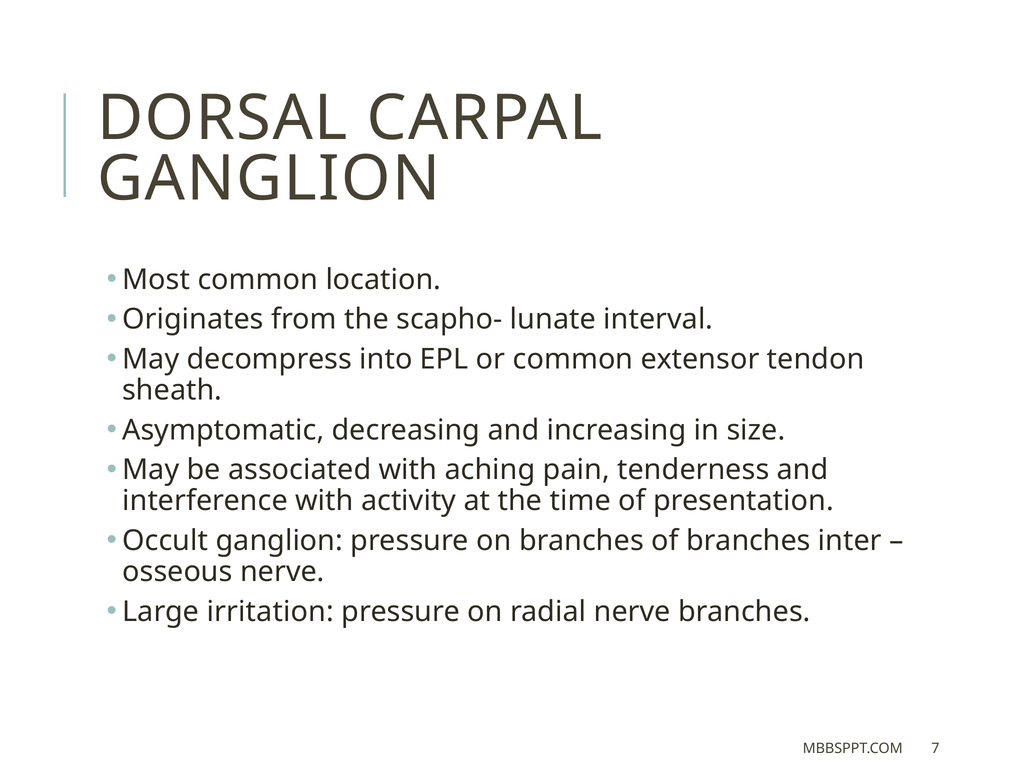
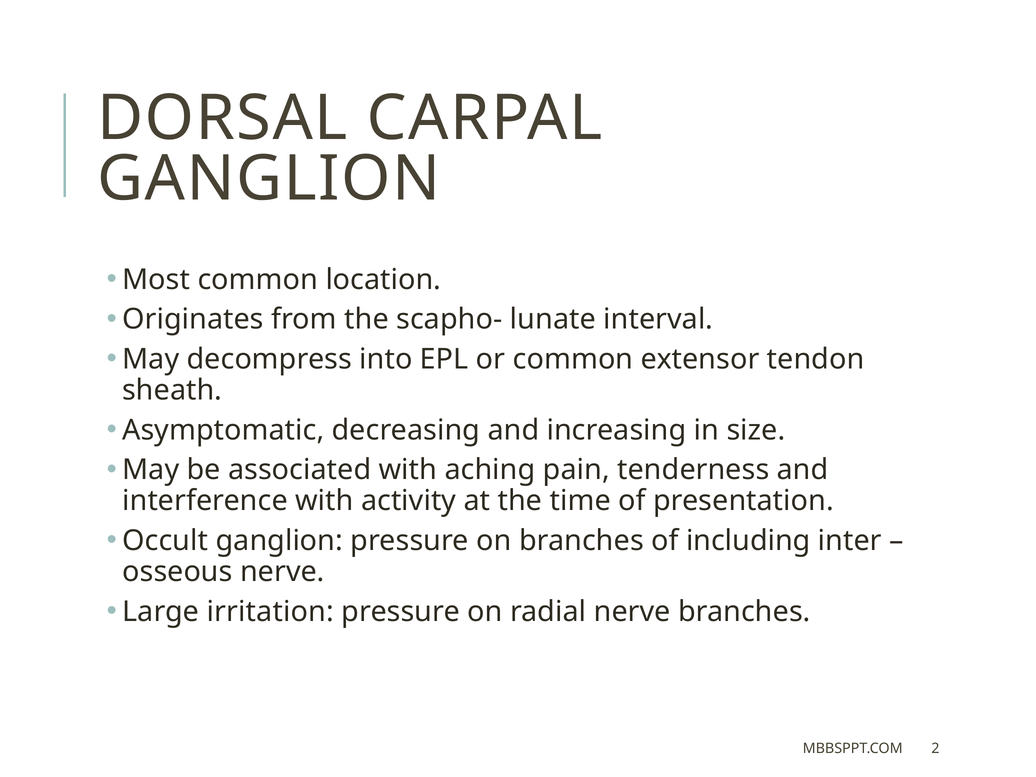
of branches: branches -> including
7: 7 -> 2
